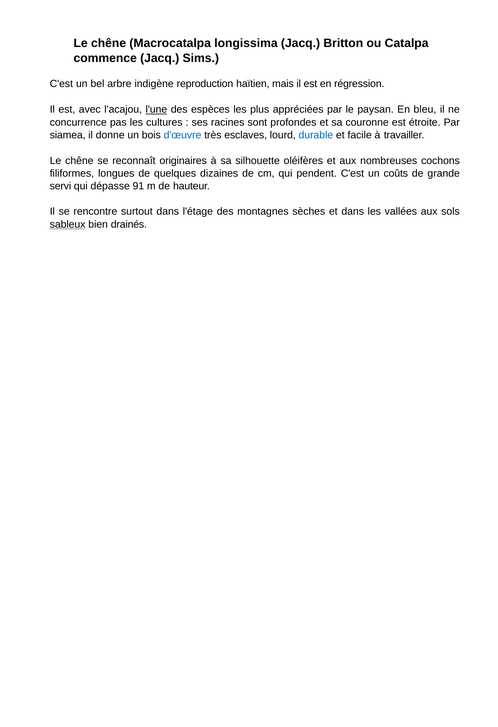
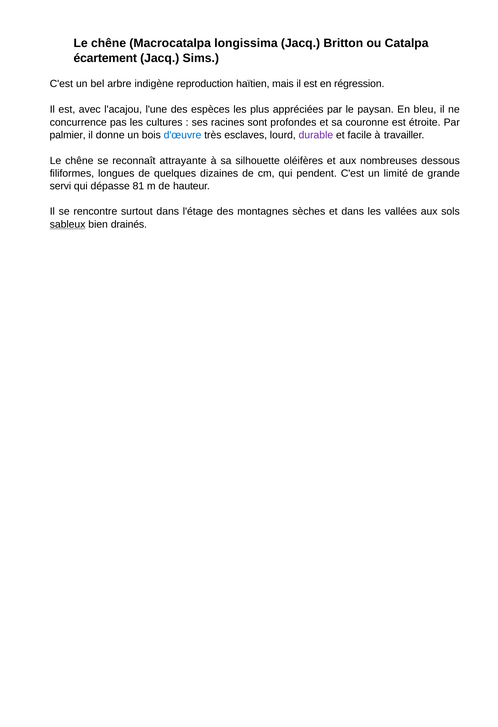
commence: commence -> écartement
l'une underline: present -> none
siamea: siamea -> palmier
durable colour: blue -> purple
originaires: originaires -> attrayante
cochons: cochons -> dessous
coûts: coûts -> limité
91: 91 -> 81
